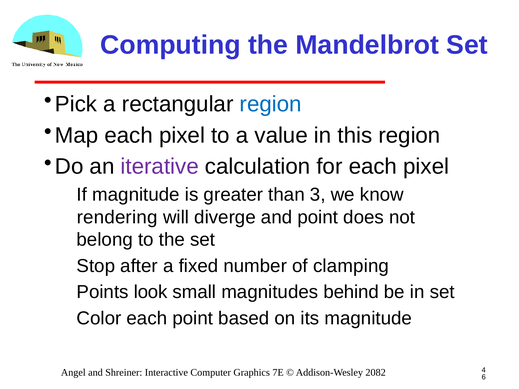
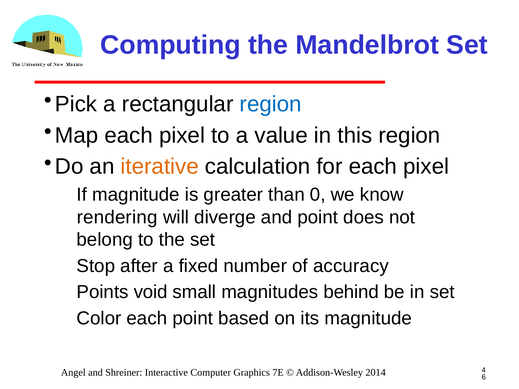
iterative colour: purple -> orange
3: 3 -> 0
clamping: clamping -> accuracy
look: look -> void
2082: 2082 -> 2014
